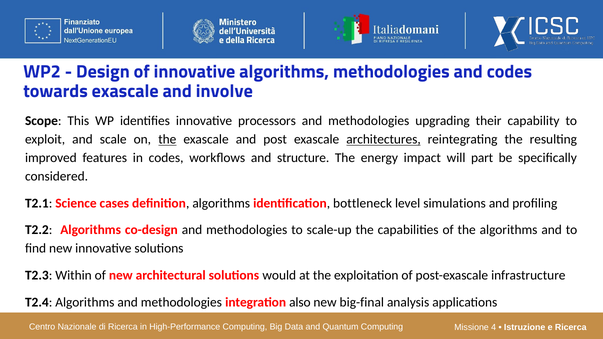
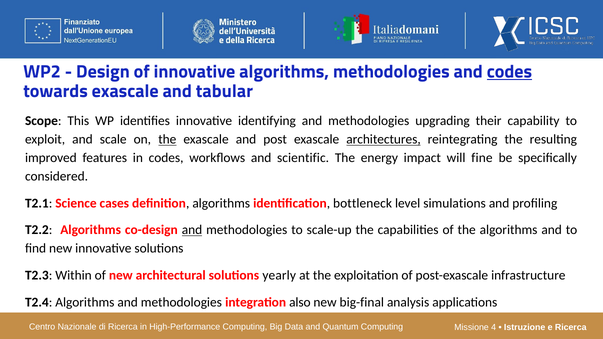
codes at (509, 72) underline: none -> present
involve: involve -> tabular
processors: processors -> identifying
structure: structure -> scientific
part: part -> fine
and at (192, 230) underline: none -> present
would: would -> yearly
